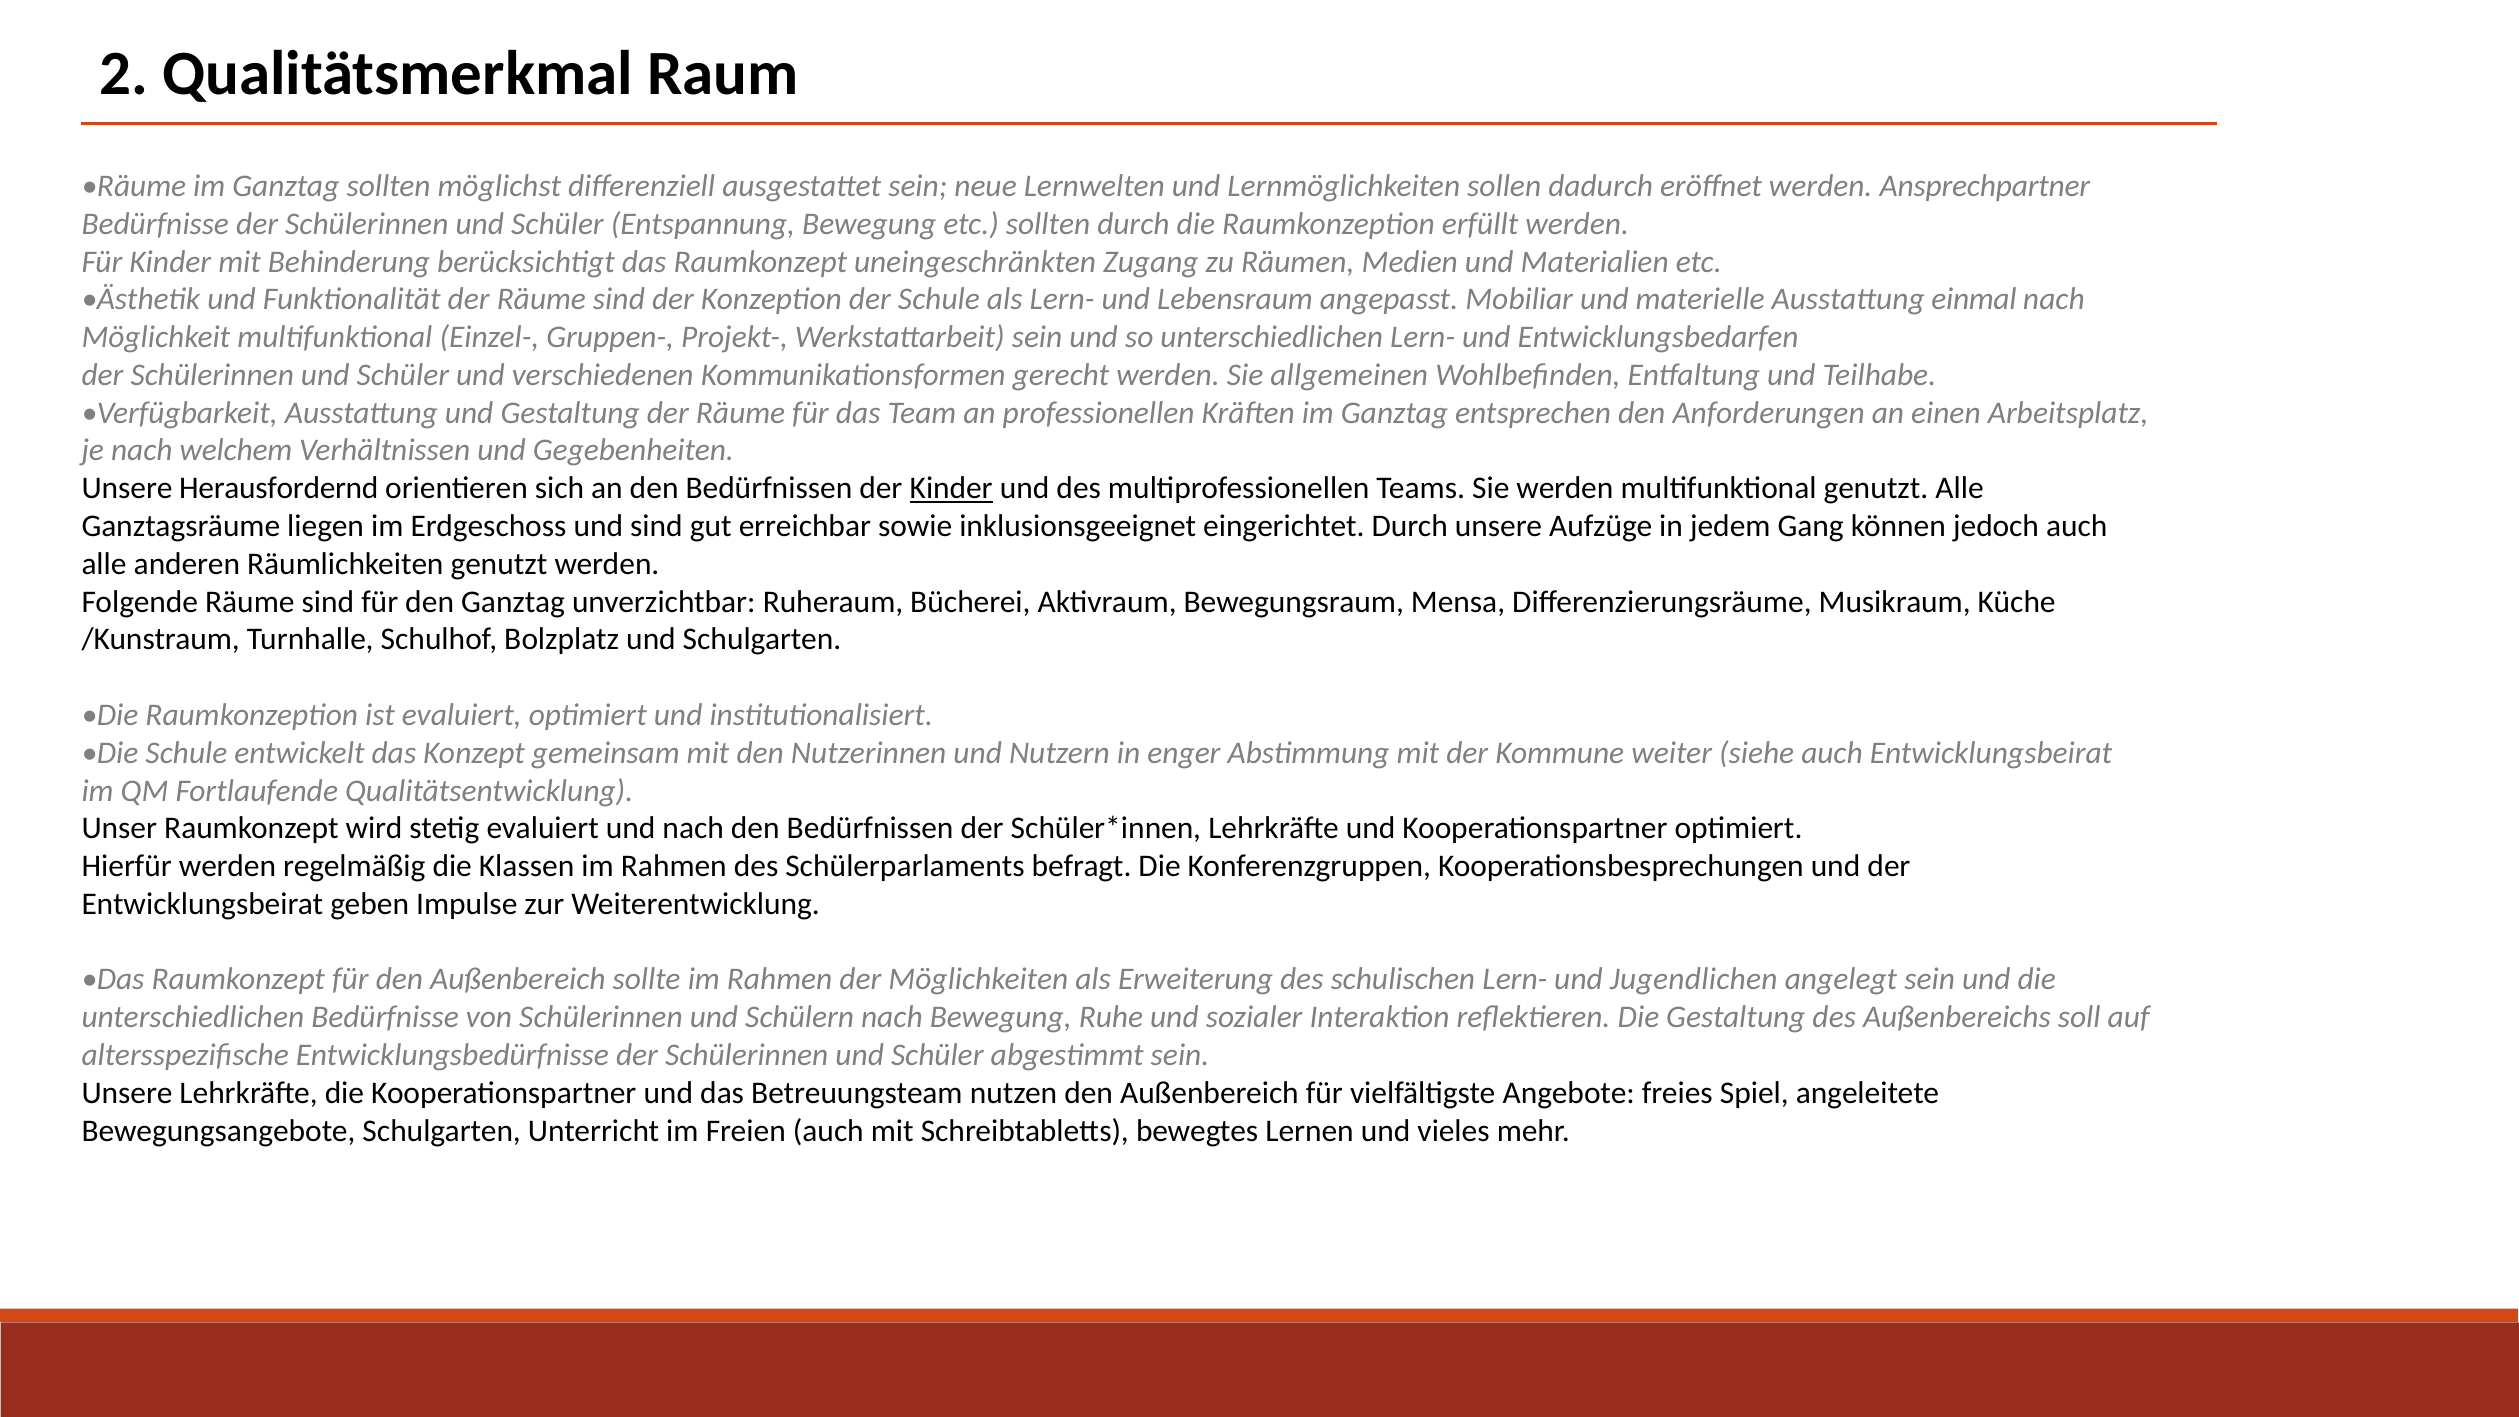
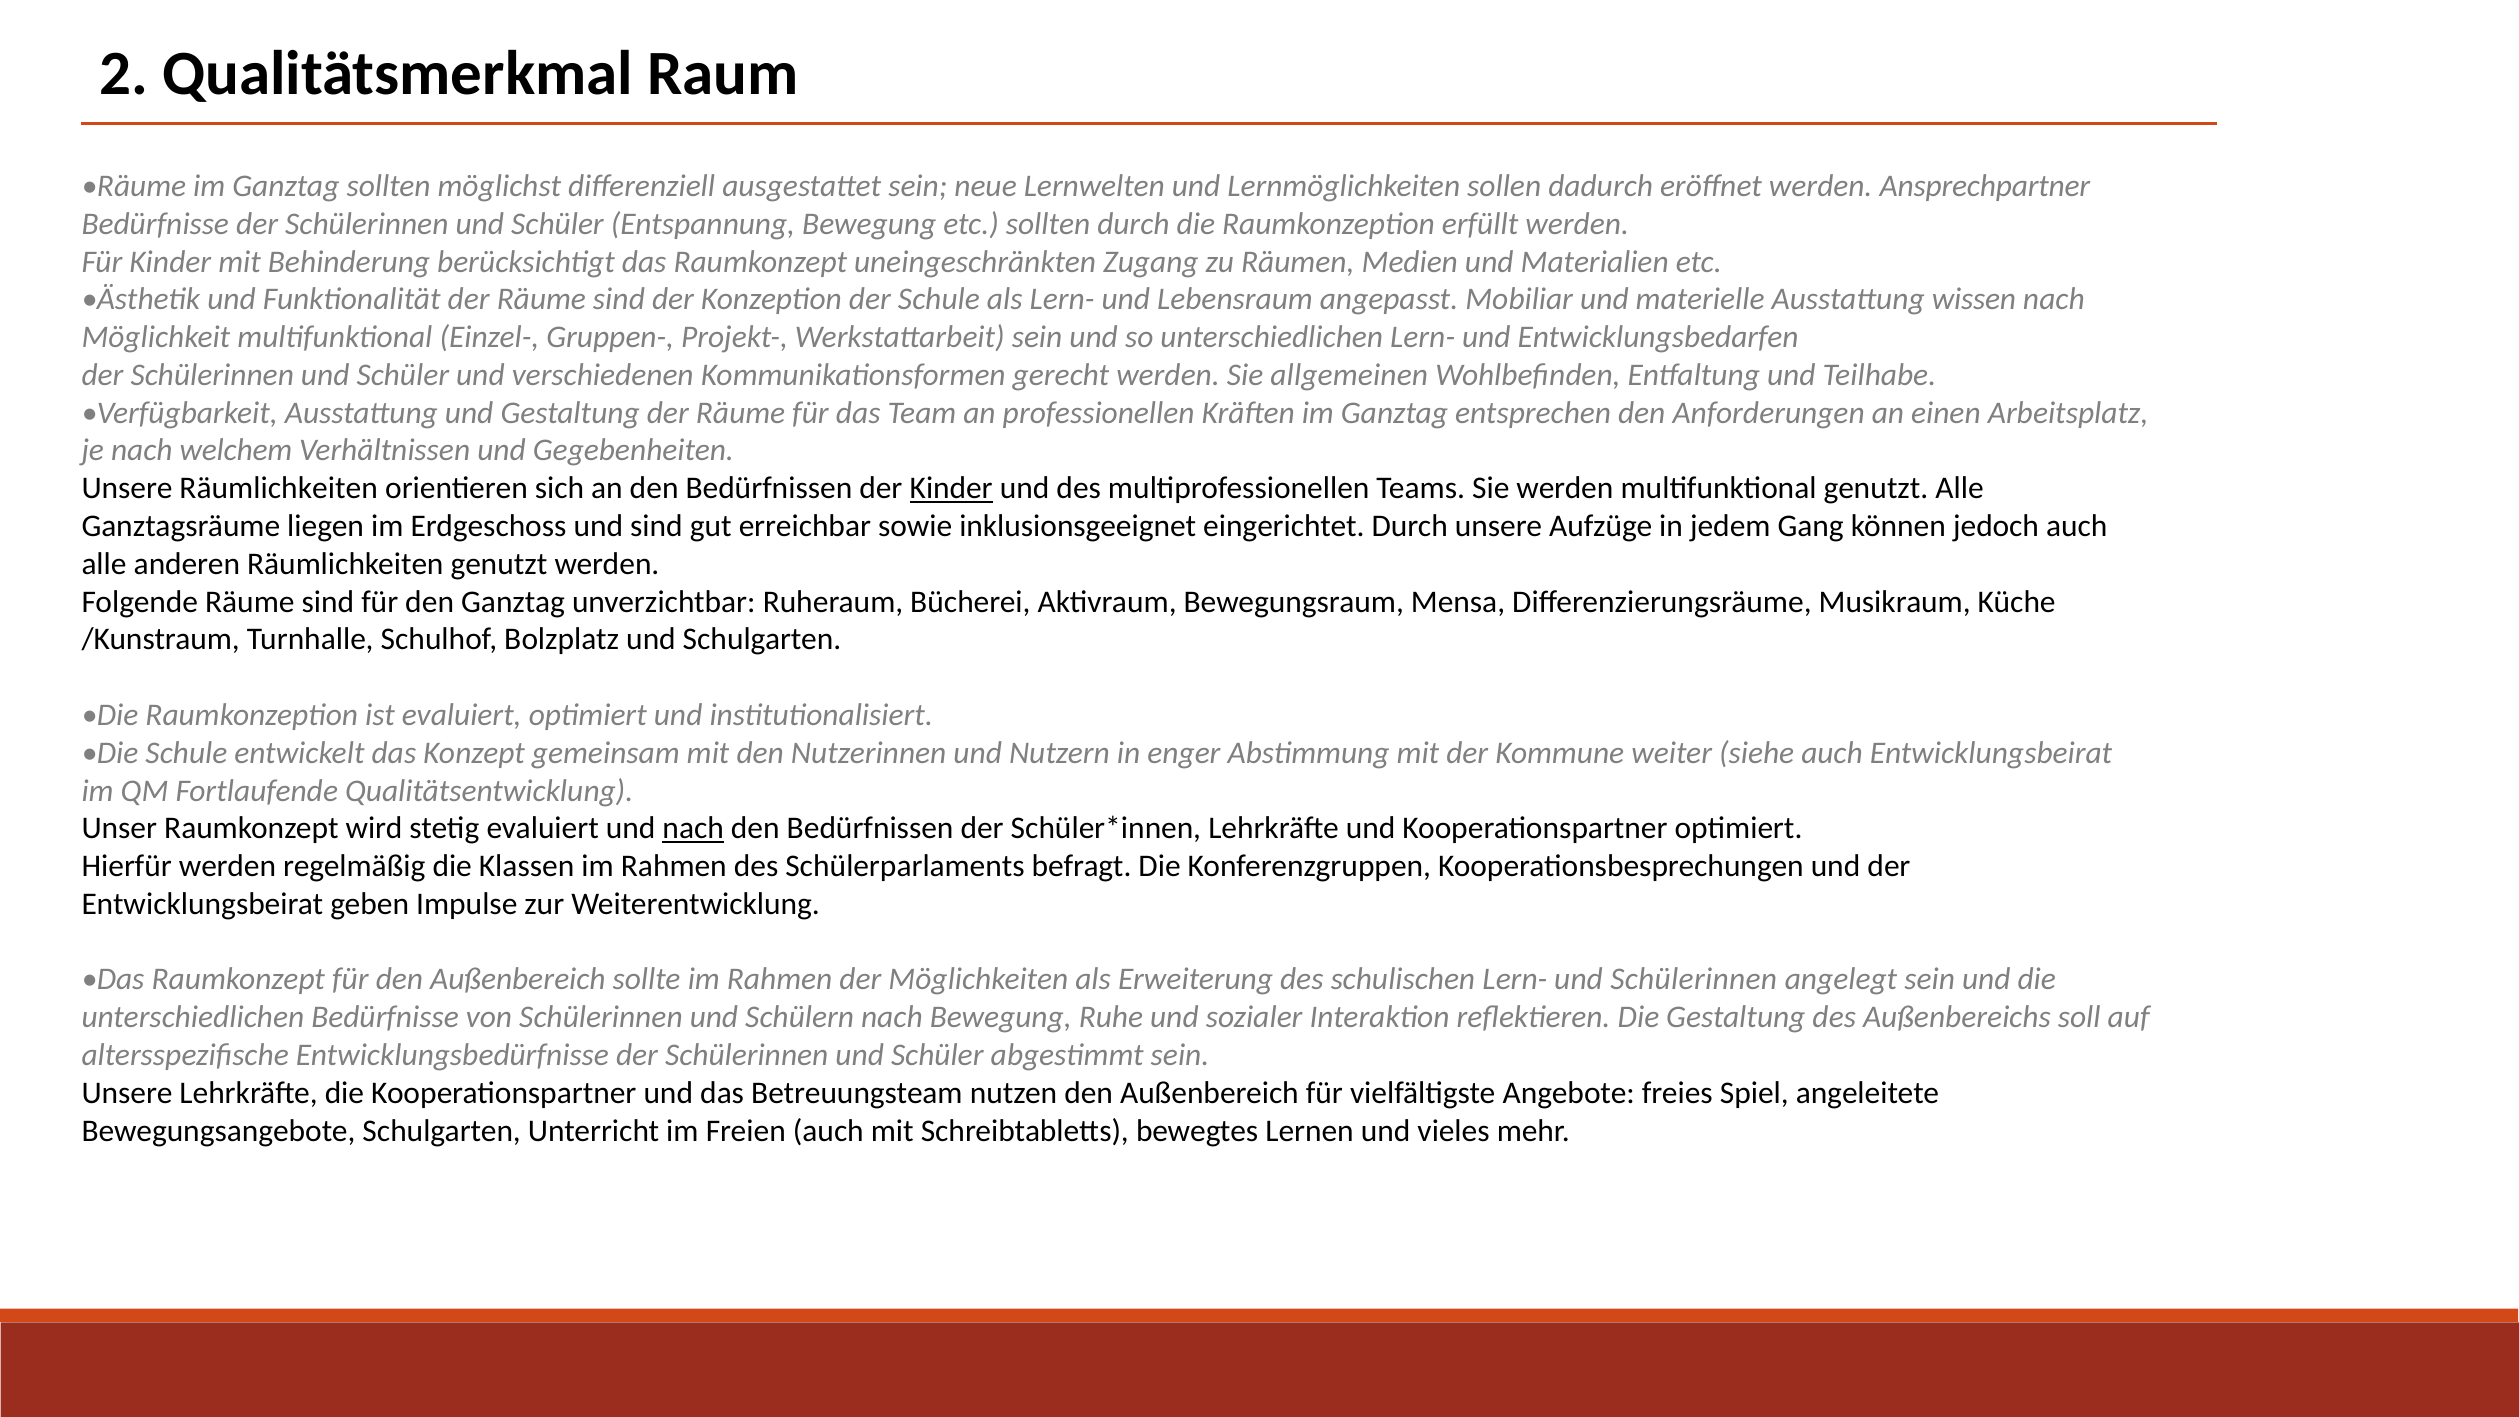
einmal: einmal -> wissen
Unsere Herausfordernd: Herausfordernd -> Räumlichkeiten
nach at (693, 828) underline: none -> present
und Jugendlichen: Jugendlichen -> Schülerinnen
